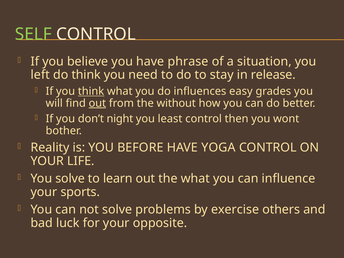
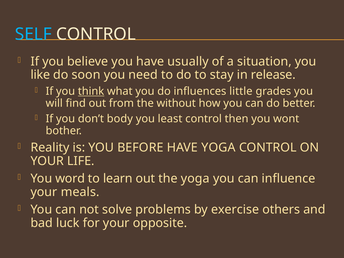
SELF colour: light green -> light blue
phrase: phrase -> usually
left: left -> like
do think: think -> soon
easy: easy -> little
out at (97, 103) underline: present -> none
night: night -> body
You solve: solve -> word
the what: what -> yoga
sports: sports -> meals
